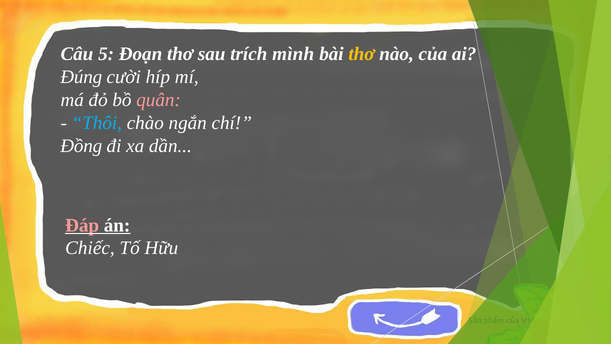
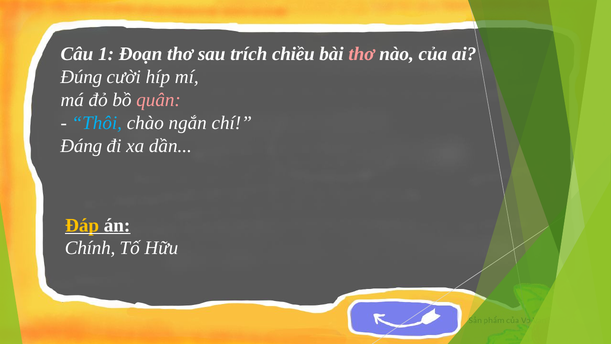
5: 5 -> 1
mình: mình -> chiều
thơ at (361, 54) colour: yellow -> pink
Đồng: Đồng -> Đáng
Đáp colour: pink -> yellow
Chiếc: Chiếc -> Chính
